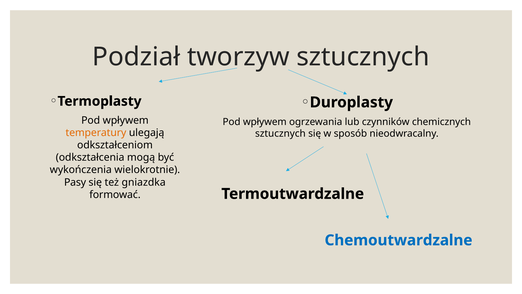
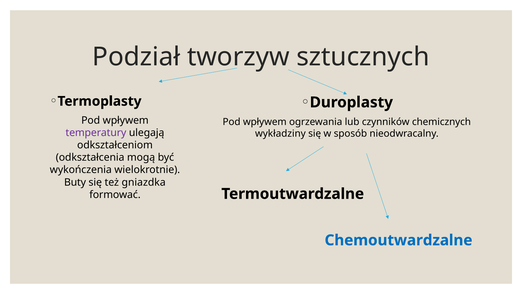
temperatury colour: orange -> purple
sztucznych at (280, 133): sztucznych -> wykładziny
Pasy: Pasy -> Buty
